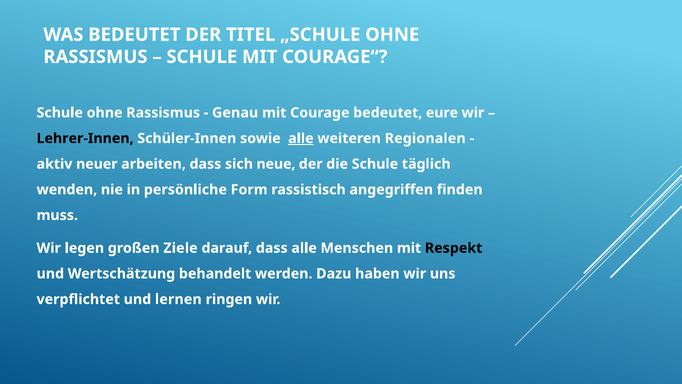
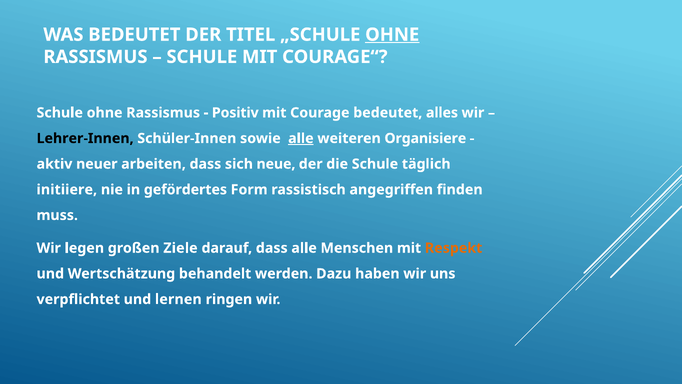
OHNE at (392, 35) underline: none -> present
Genau: Genau -> Positiv
eure: eure -> alles
Regionalen: Regionalen -> Organisiere
wenden: wenden -> initiiere
persönliche: persönliche -> gefördertes
Respekt colour: black -> orange
